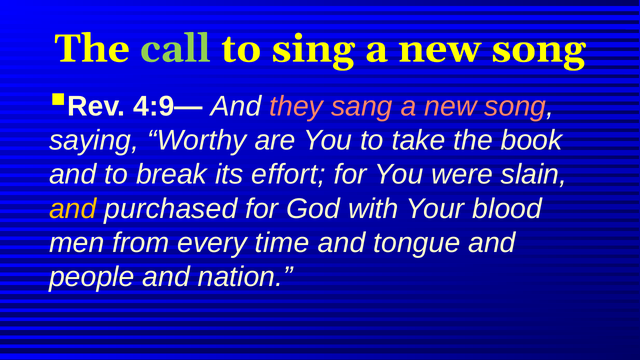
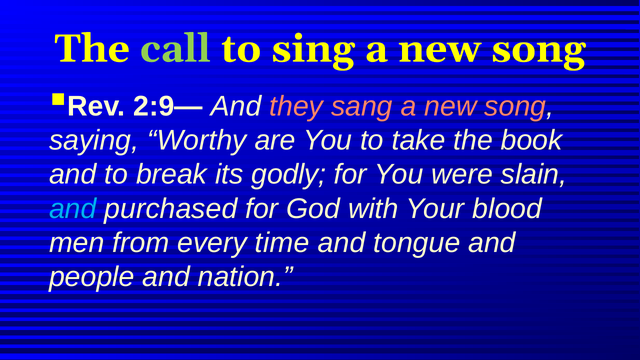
4:9—: 4:9— -> 2:9—
effort: effort -> godly
and at (73, 209) colour: yellow -> light blue
